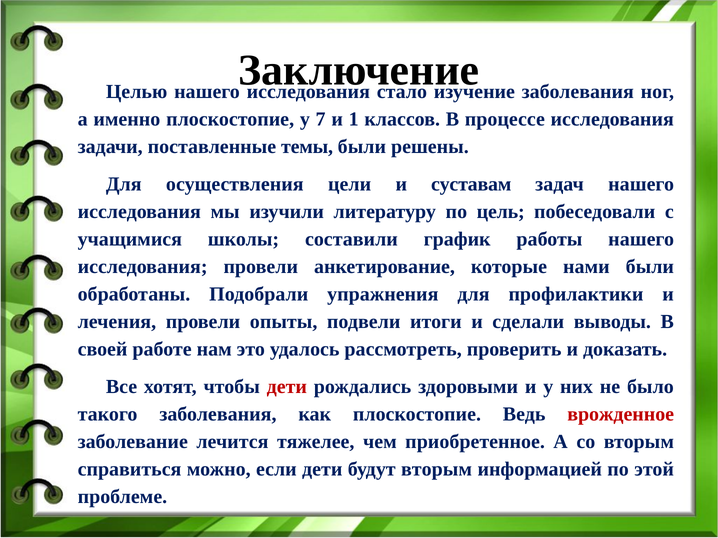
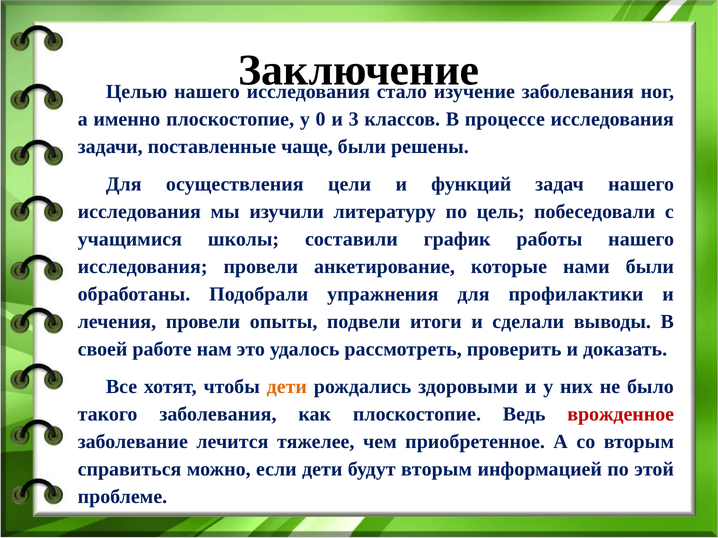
7: 7 -> 0
1: 1 -> 3
темы: темы -> чаще
суставам: суставам -> функций
дети at (287, 387) colour: red -> orange
